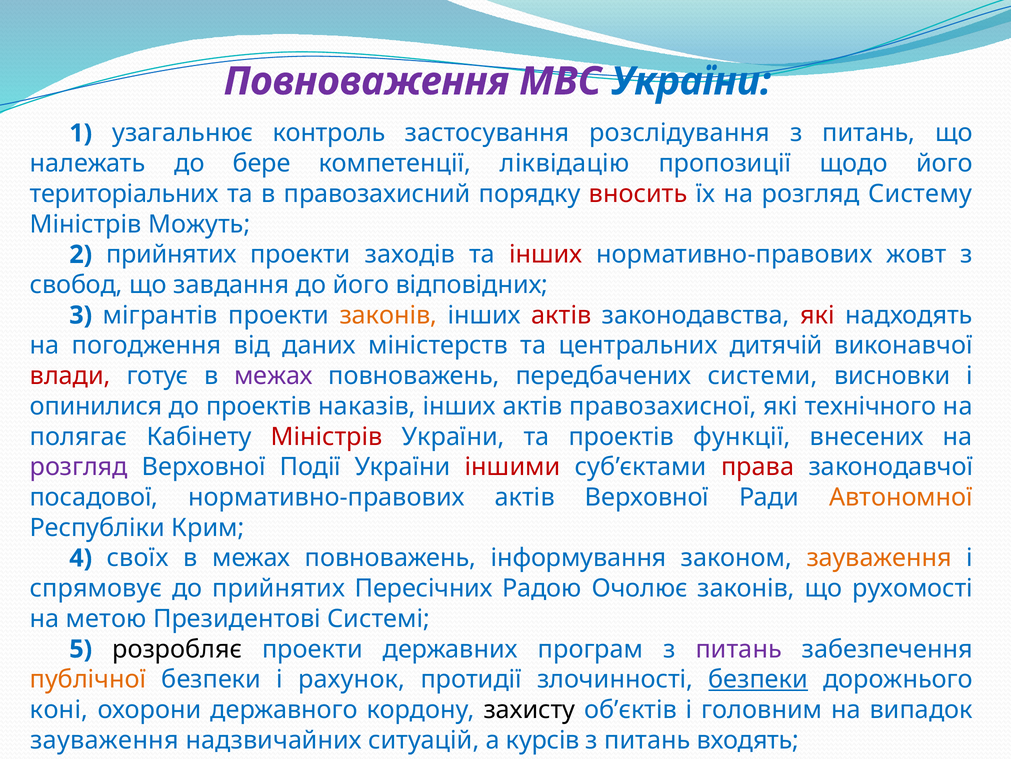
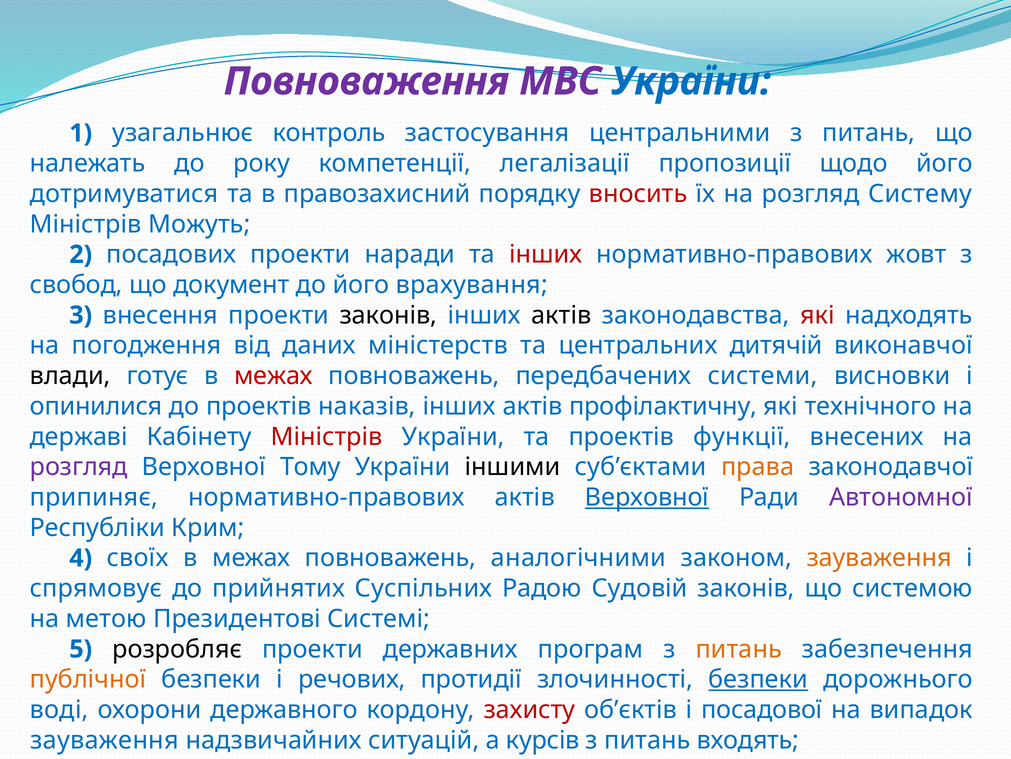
розслідування: розслідування -> центральними
бере: бере -> року
ліквідацію: ліквідацію -> легалізації
територіальних: територіальних -> дотримуватися
2 прийнятих: прийнятих -> посадових
заходів: заходів -> наради
завдання: завдання -> документ
відповідних: відповідних -> врахування
мігрантів: мігрантів -> внесення
законів at (388, 315) colour: orange -> black
актів at (561, 315) colour: red -> black
влади colour: red -> black
межах at (273, 376) colour: purple -> red
правозахисної: правозахисної -> профілактичну
полягає: полягає -> державі
Події: Події -> Тому
іншими colour: red -> black
права colour: red -> orange
посадової: посадової -> припиняє
Верховної at (647, 497) underline: none -> present
Автономної colour: orange -> purple
інформування: інформування -> аналогічними
Пересічних: Пересічних -> Суспільних
Очолює: Очолює -> Судовій
рухомості: рухомості -> системою
питань at (739, 649) colour: purple -> orange
рахунок: рахунок -> речових
коні: коні -> воді
захисту colour: black -> red
головним: головним -> посадової
